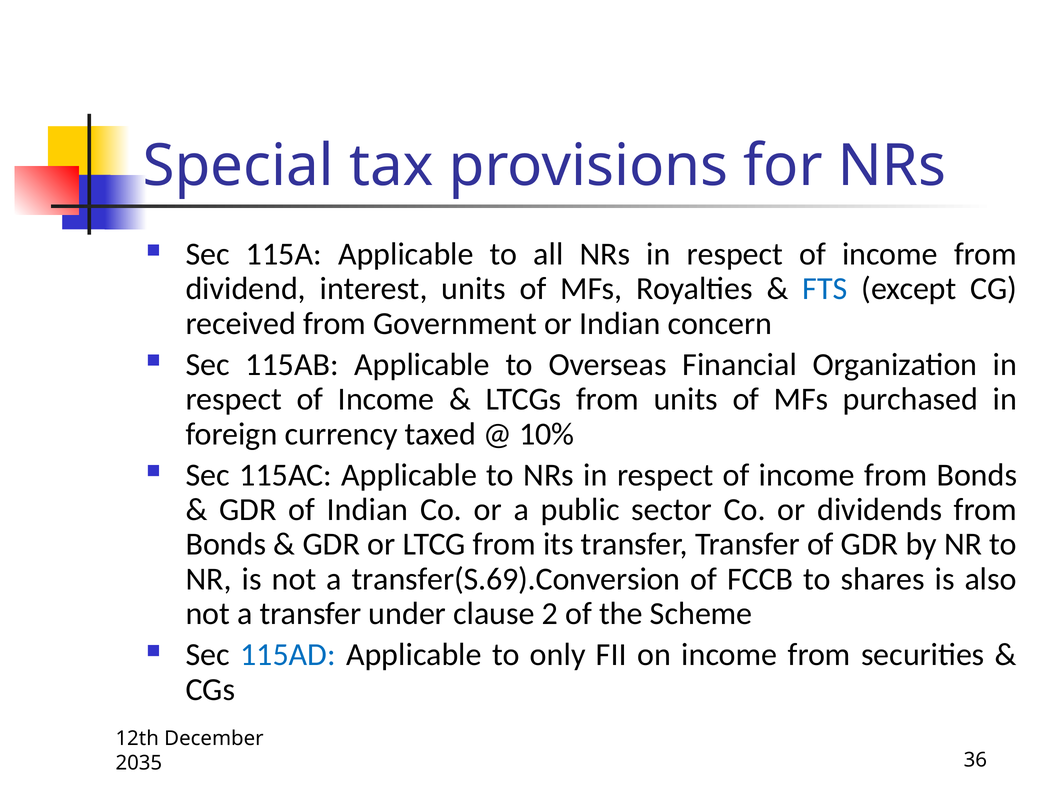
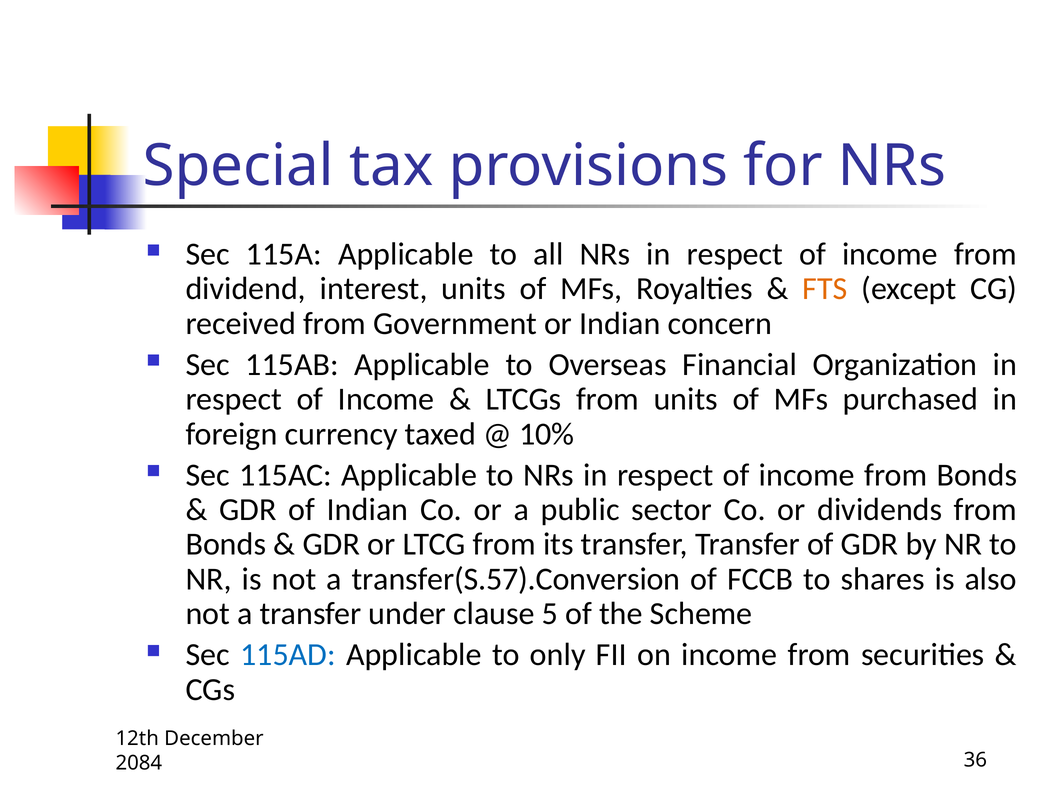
FTS colour: blue -> orange
transfer(S.69).Conversion: transfer(S.69).Conversion -> transfer(S.57).Conversion
2: 2 -> 5
2035: 2035 -> 2084
